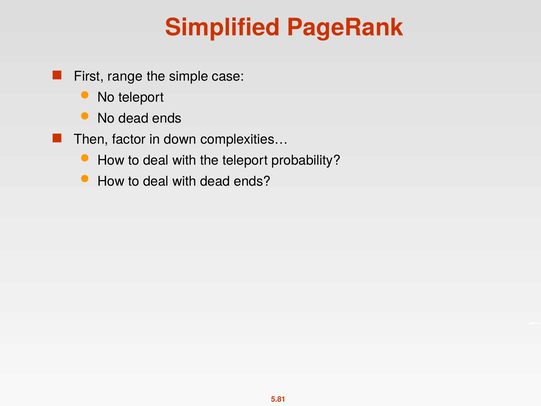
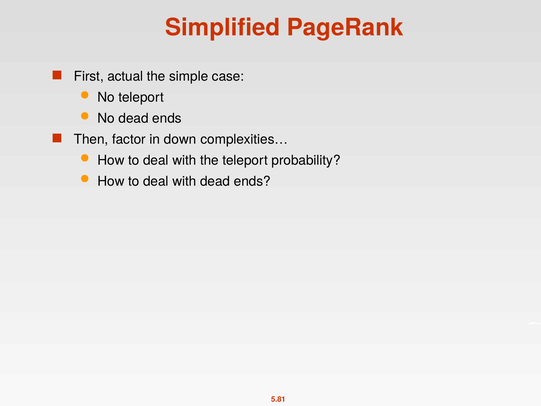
range: range -> actual
